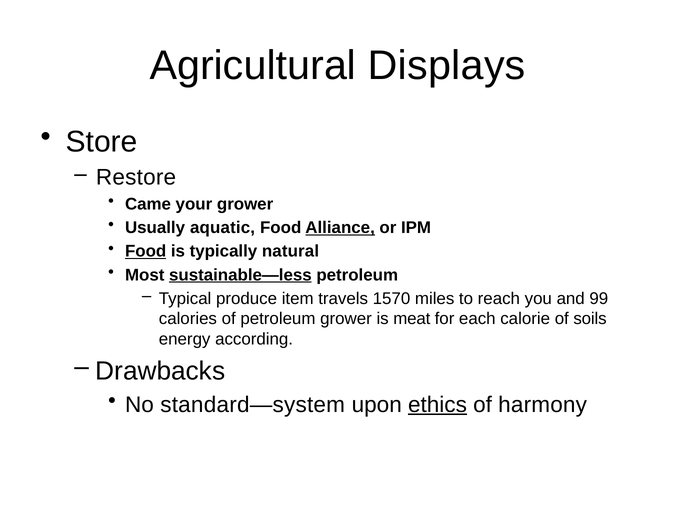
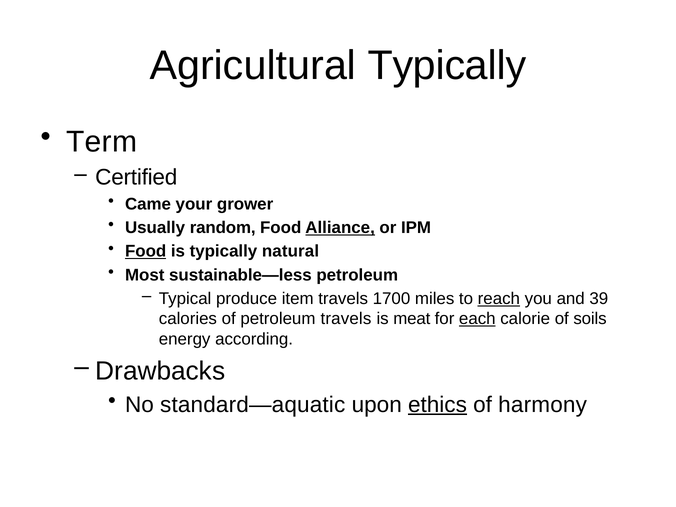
Agricultural Displays: Displays -> Typically
Store: Store -> Term
Restore: Restore -> Certified
aquatic: aquatic -> random
sustainable—less underline: present -> none
1570: 1570 -> 1700
reach underline: none -> present
99: 99 -> 39
petroleum grower: grower -> travels
each underline: none -> present
standard—system: standard—system -> standard—aquatic
